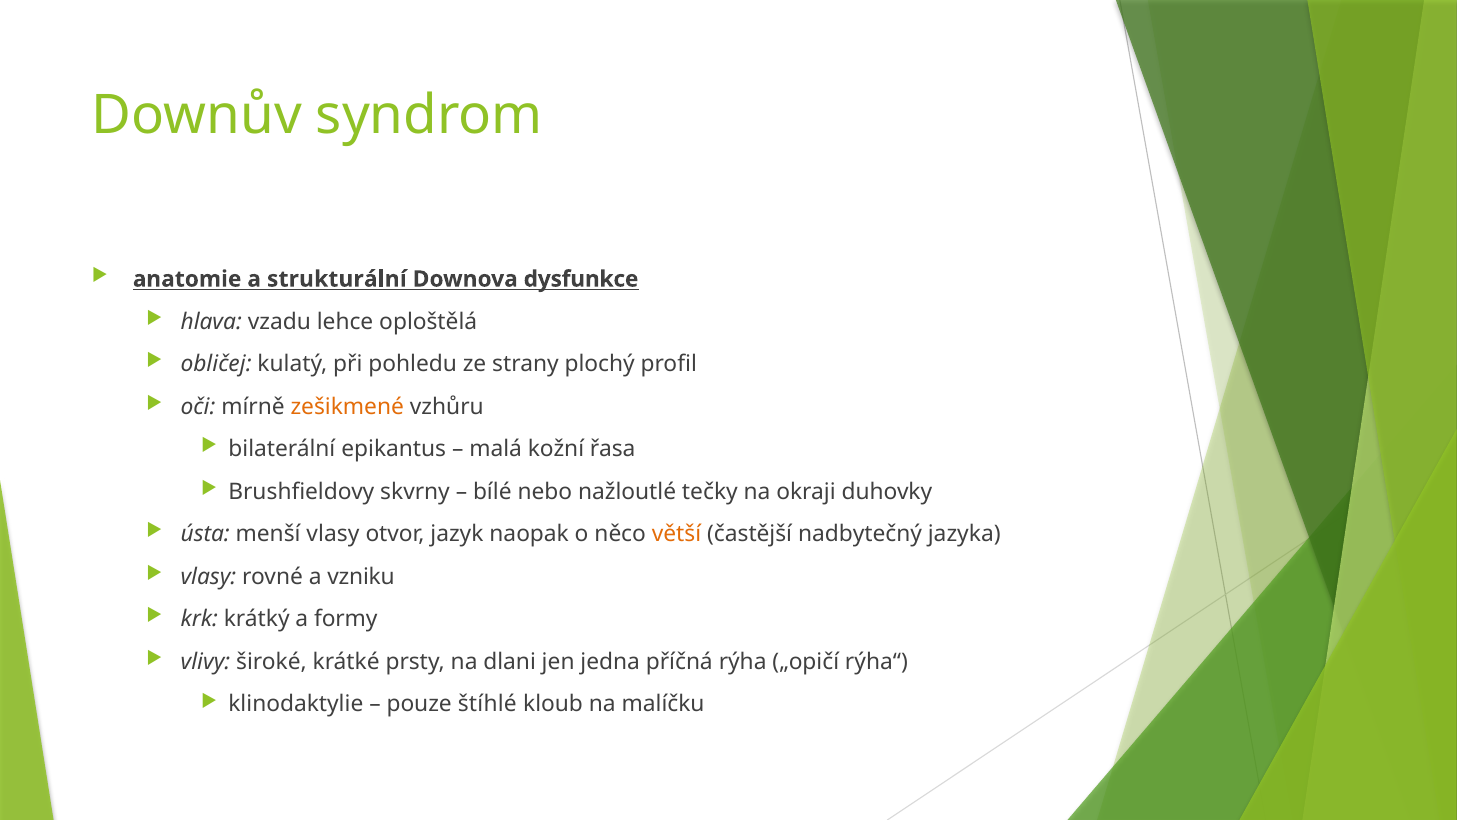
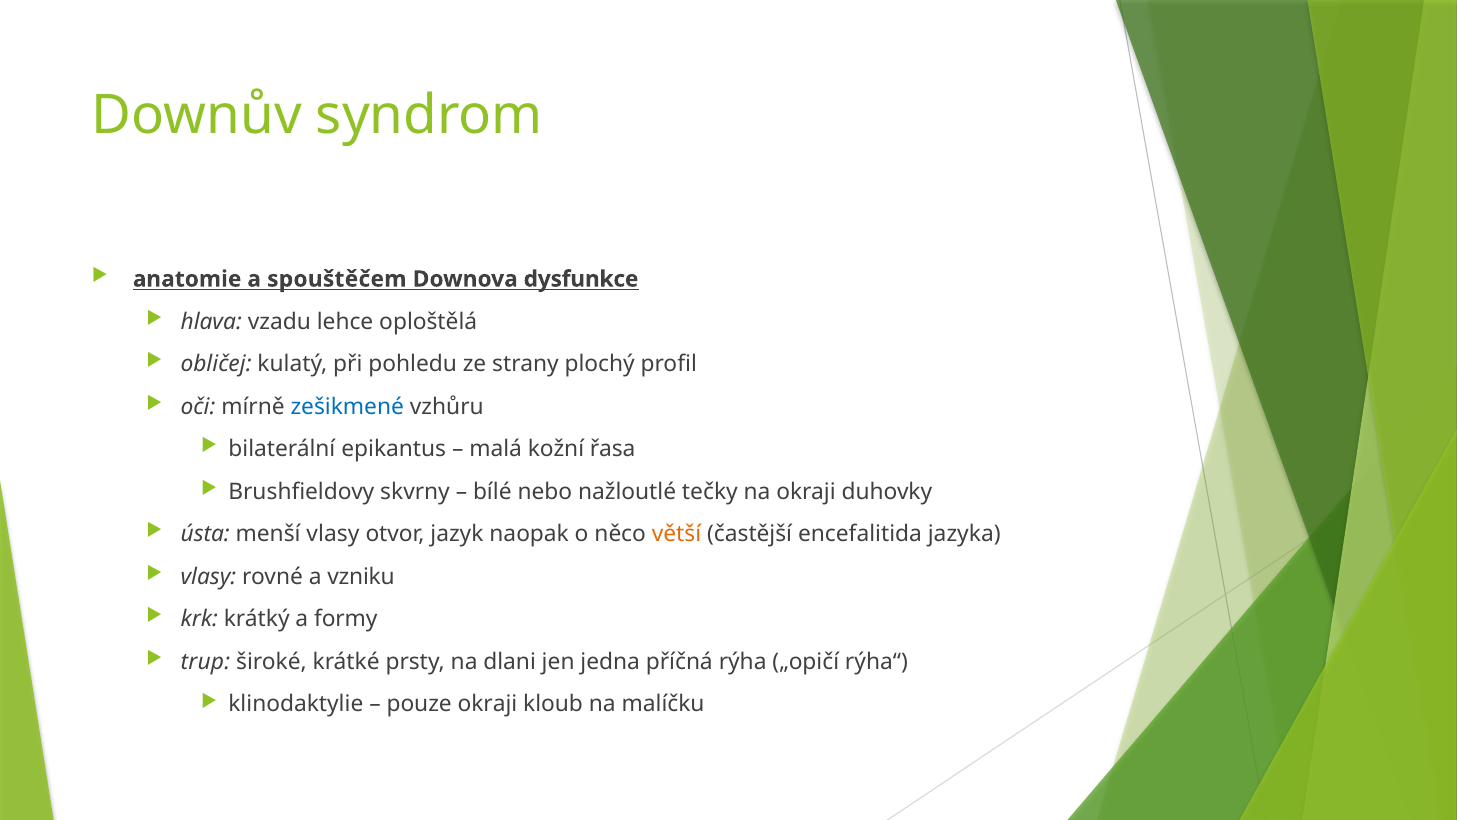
strukturální: strukturální -> spouštěčem
zešikmené colour: orange -> blue
nadbytečný: nadbytečný -> encefalitida
vlivy: vlivy -> trup
pouze štíhlé: štíhlé -> okraji
